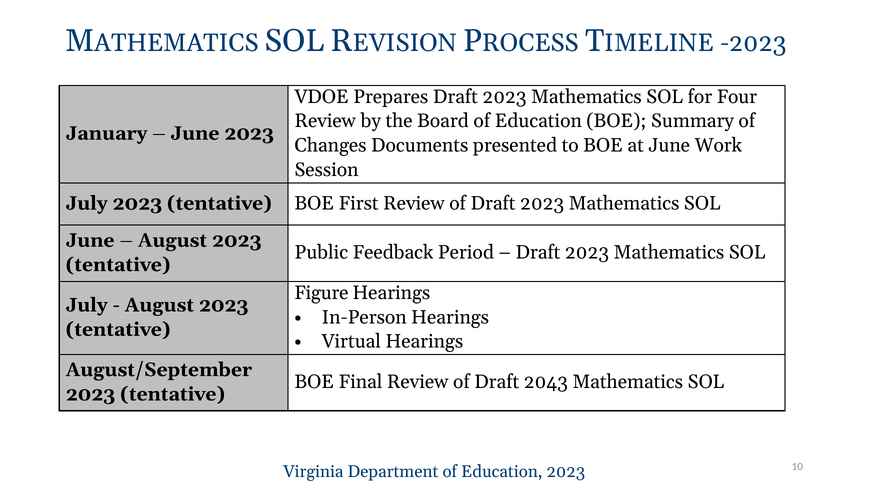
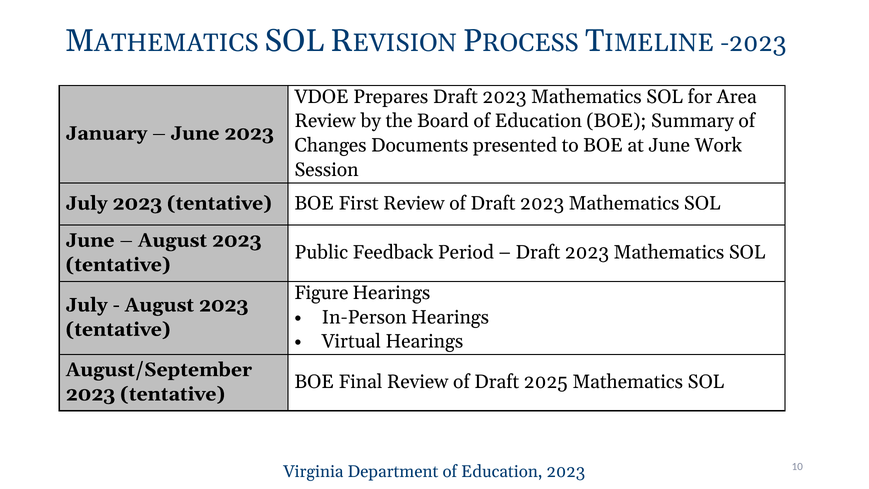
Four: Four -> Area
2043: 2043 -> 2025
